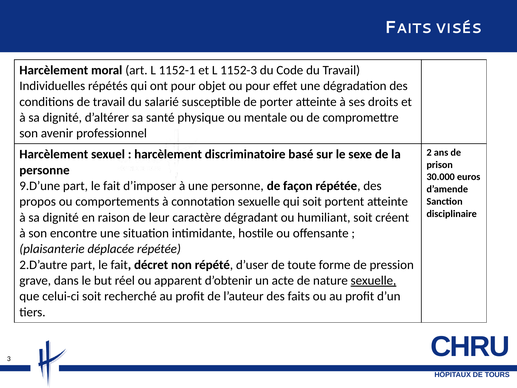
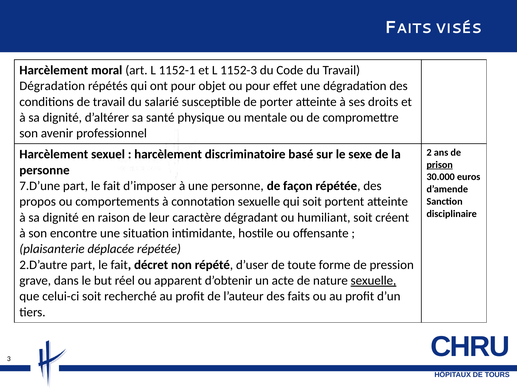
Individuelles at (52, 86): Individuelles -> Dégradation
prison underline: none -> present
9.D’une: 9.D’une -> 7.D’une
